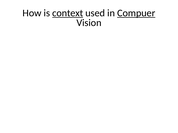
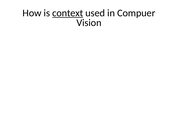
Compuer underline: present -> none
